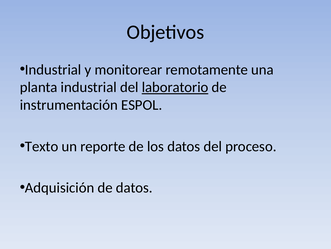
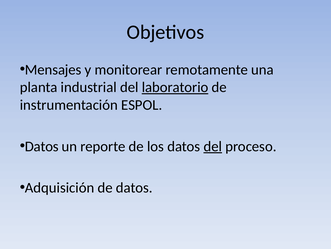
Industrial at (53, 69): Industrial -> Mensajes
Texto at (42, 146): Texto -> Datos
del at (213, 146) underline: none -> present
